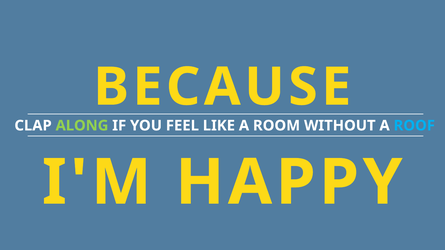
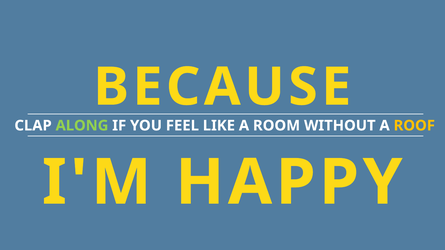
ROOF colour: light blue -> yellow
